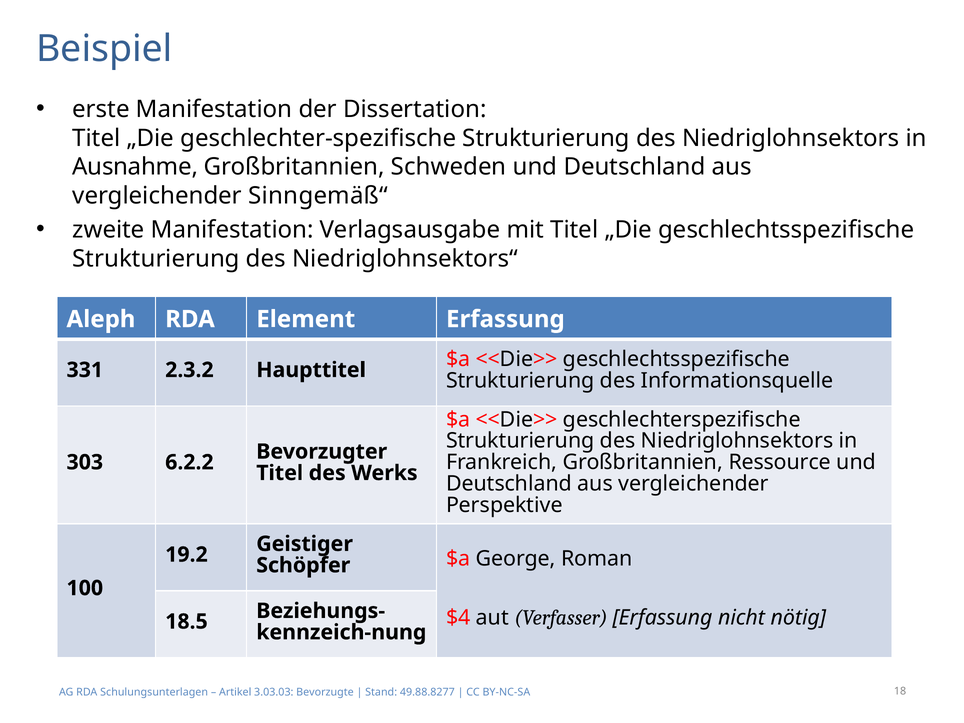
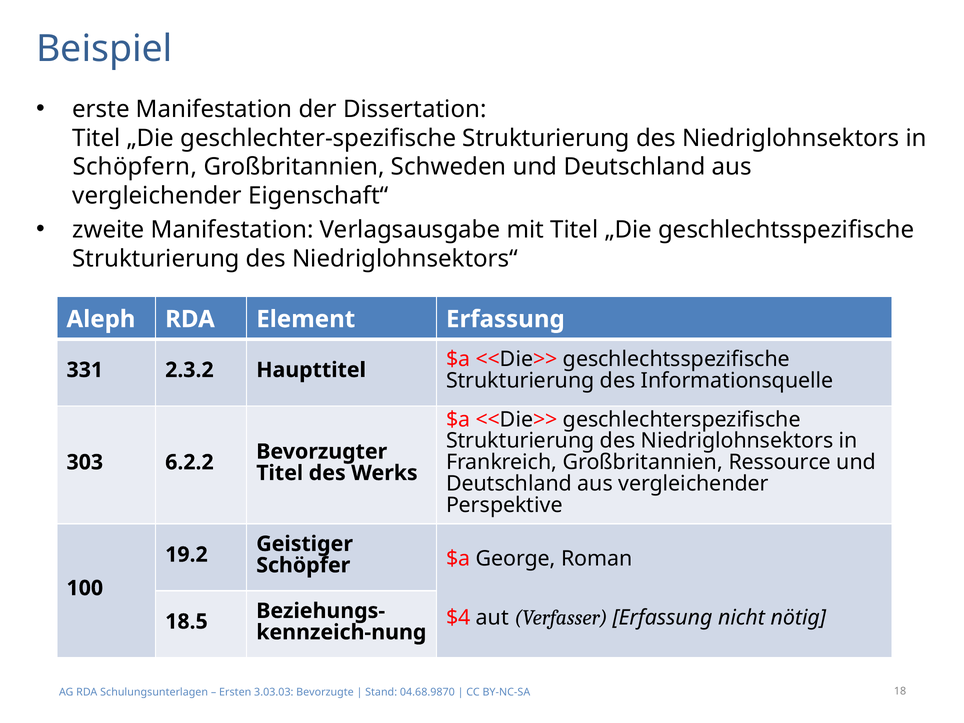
Ausnahme: Ausnahme -> Schöpfern
Sinngemäß“: Sinngemäß“ -> Eigenschaft“
Artikel: Artikel -> Ersten
49.88.8277: 49.88.8277 -> 04.68.9870
